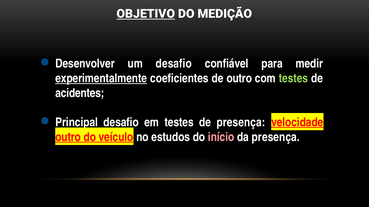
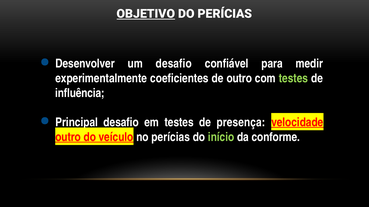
DO MEDIÇÃO: MEDIÇÃO -> PERÍCIAS
experimentalmente underline: present -> none
acidentes: acidentes -> influência
no estudos: estudos -> perícias
início colour: pink -> light green
da presença: presença -> conforme
